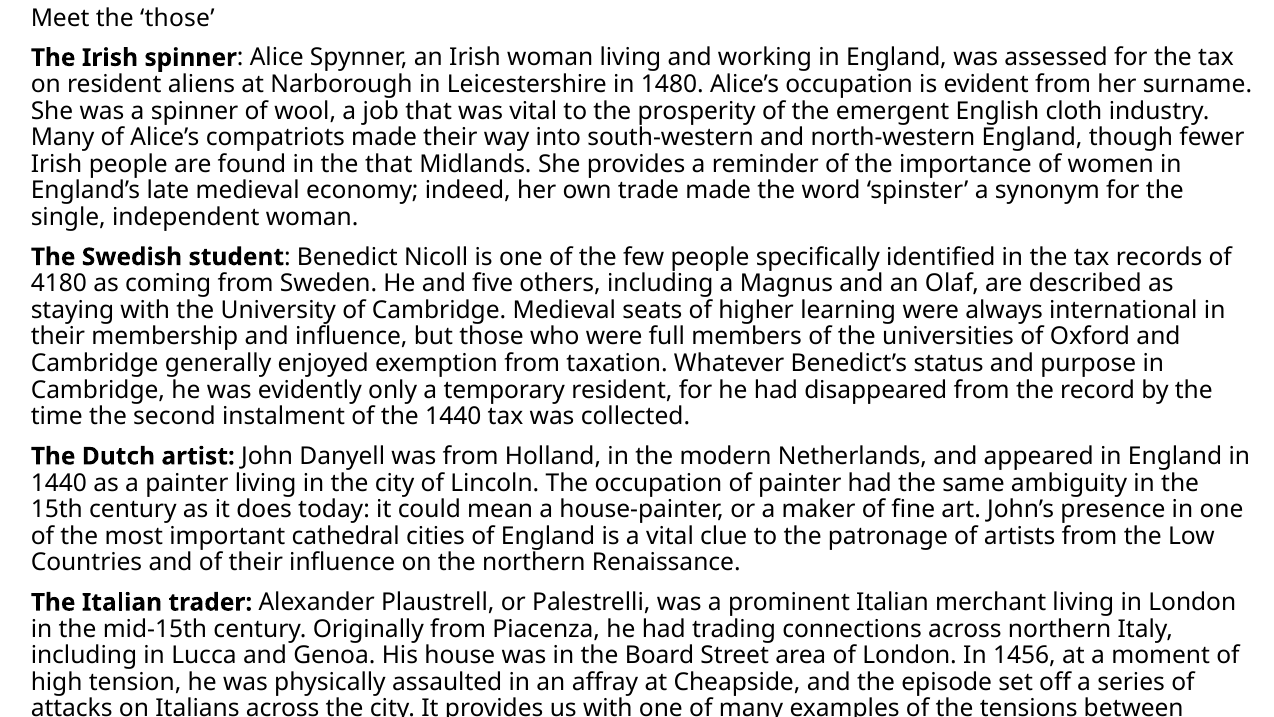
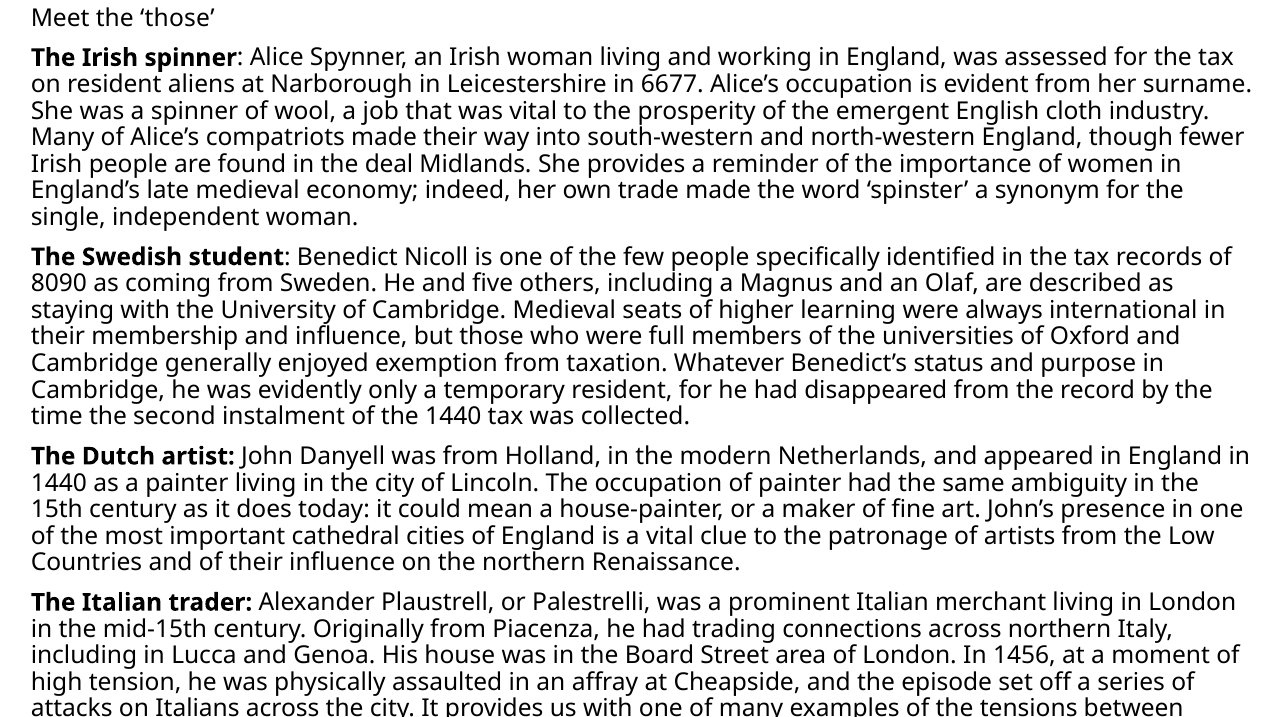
1480: 1480 -> 6677
the that: that -> deal
4180: 4180 -> 8090
